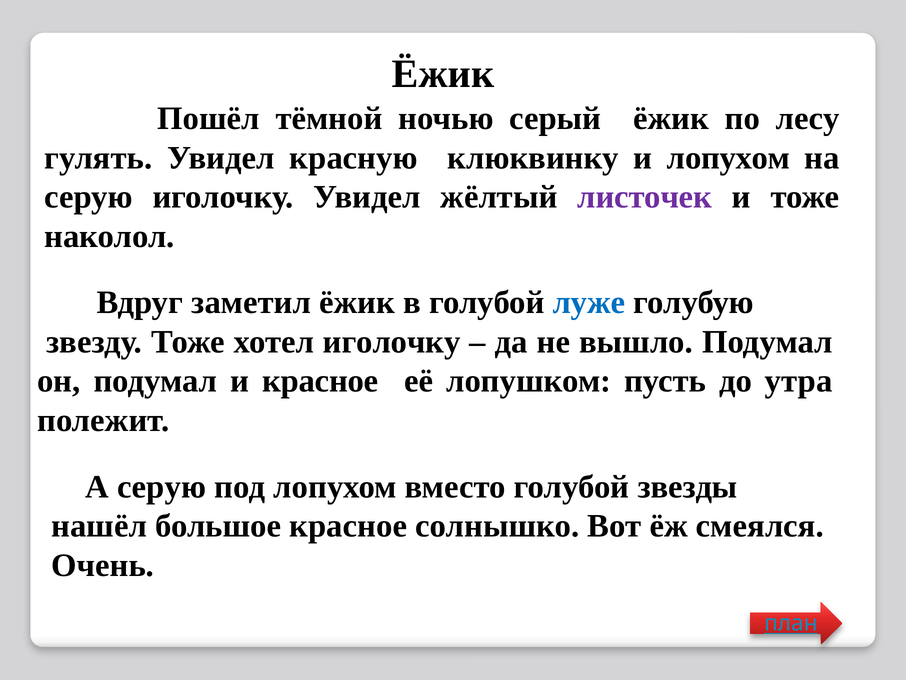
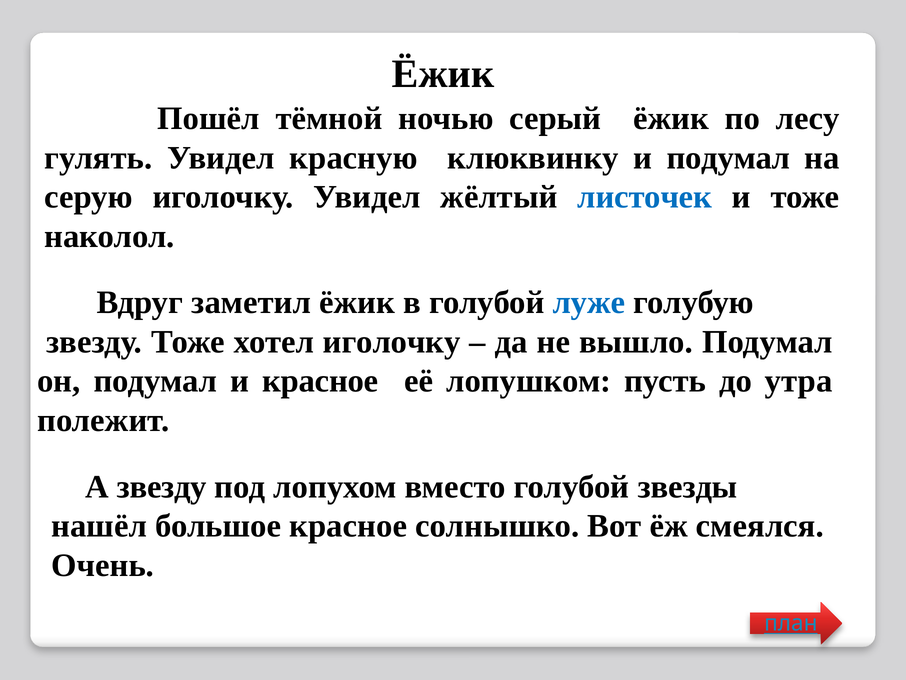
и лопухом: лопухом -> подумал
листочек colour: purple -> blue
А серую: серую -> звезду
